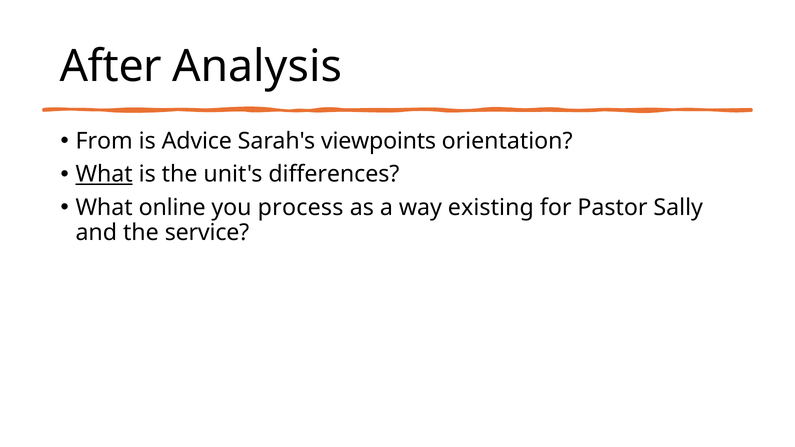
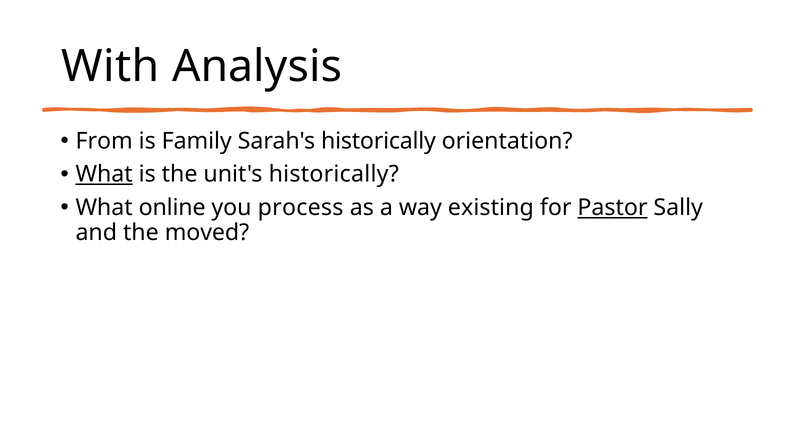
After: After -> With
Advice: Advice -> Family
Sarah's viewpoints: viewpoints -> historically
unit's differences: differences -> historically
Pastor underline: none -> present
service: service -> moved
